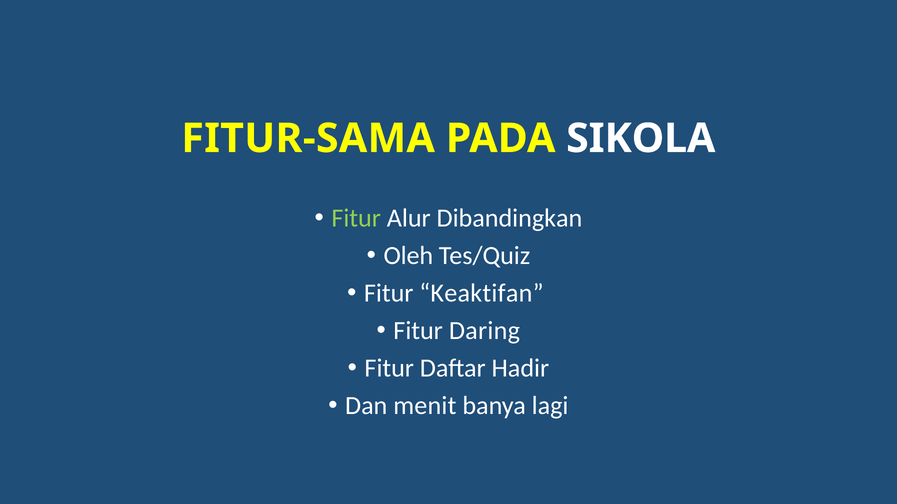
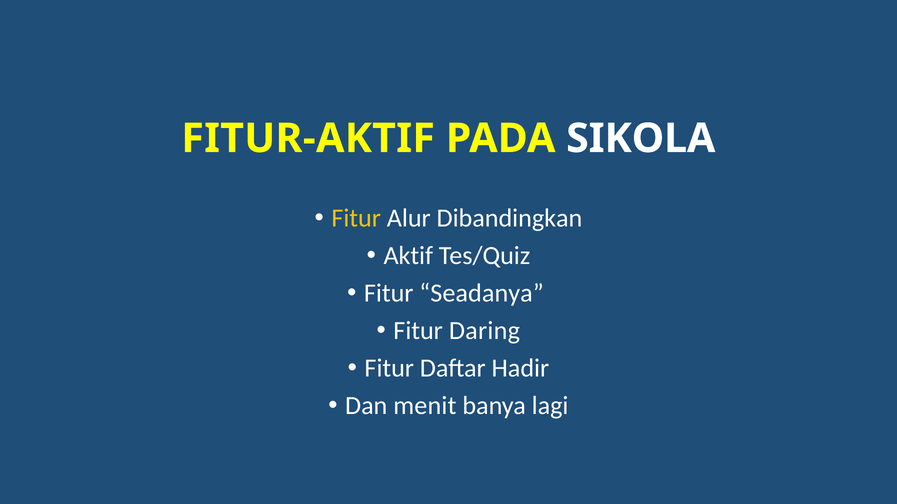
FITUR-SAMA: FITUR-SAMA -> FITUR-AKTIF
Fitur at (356, 218) colour: light green -> yellow
Oleh: Oleh -> Aktif
Keaktifan: Keaktifan -> Seadanya
